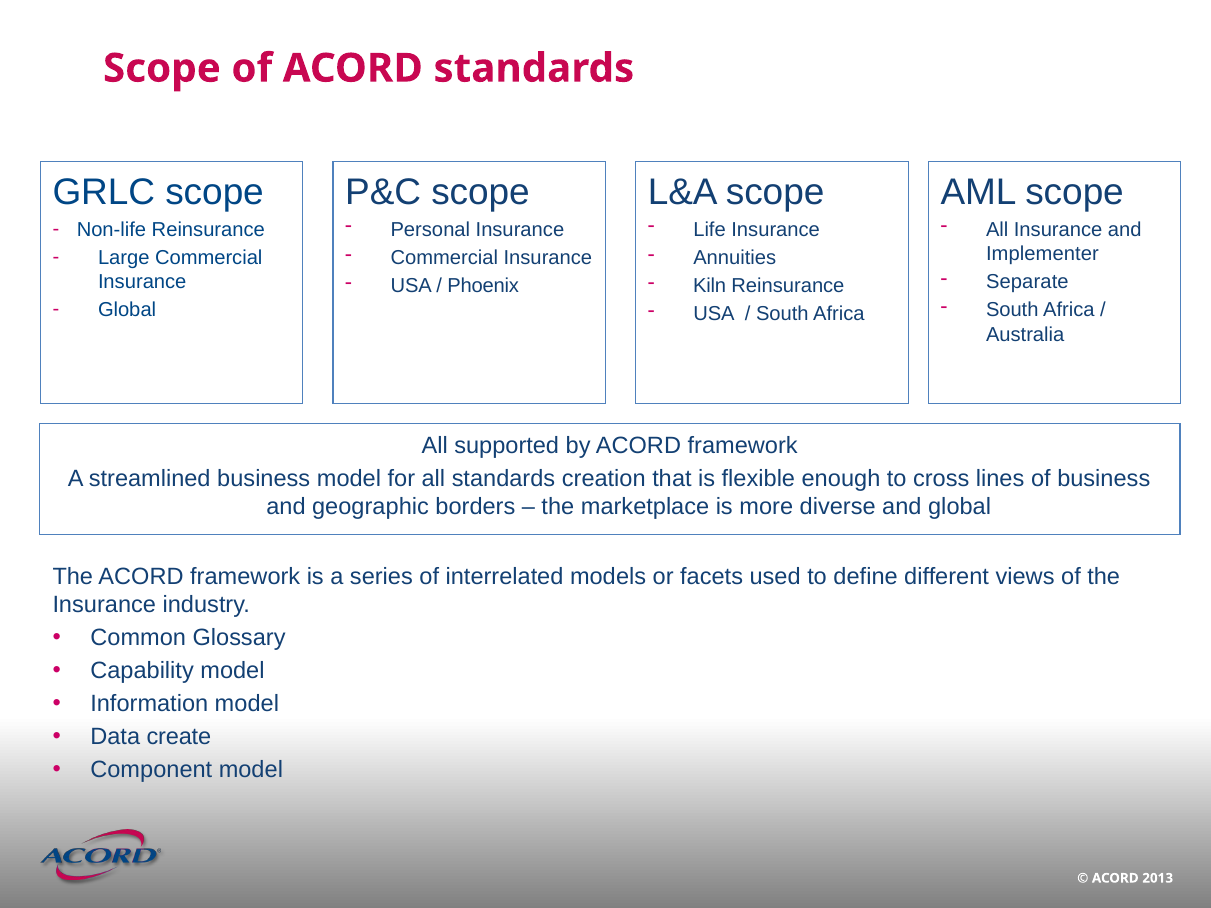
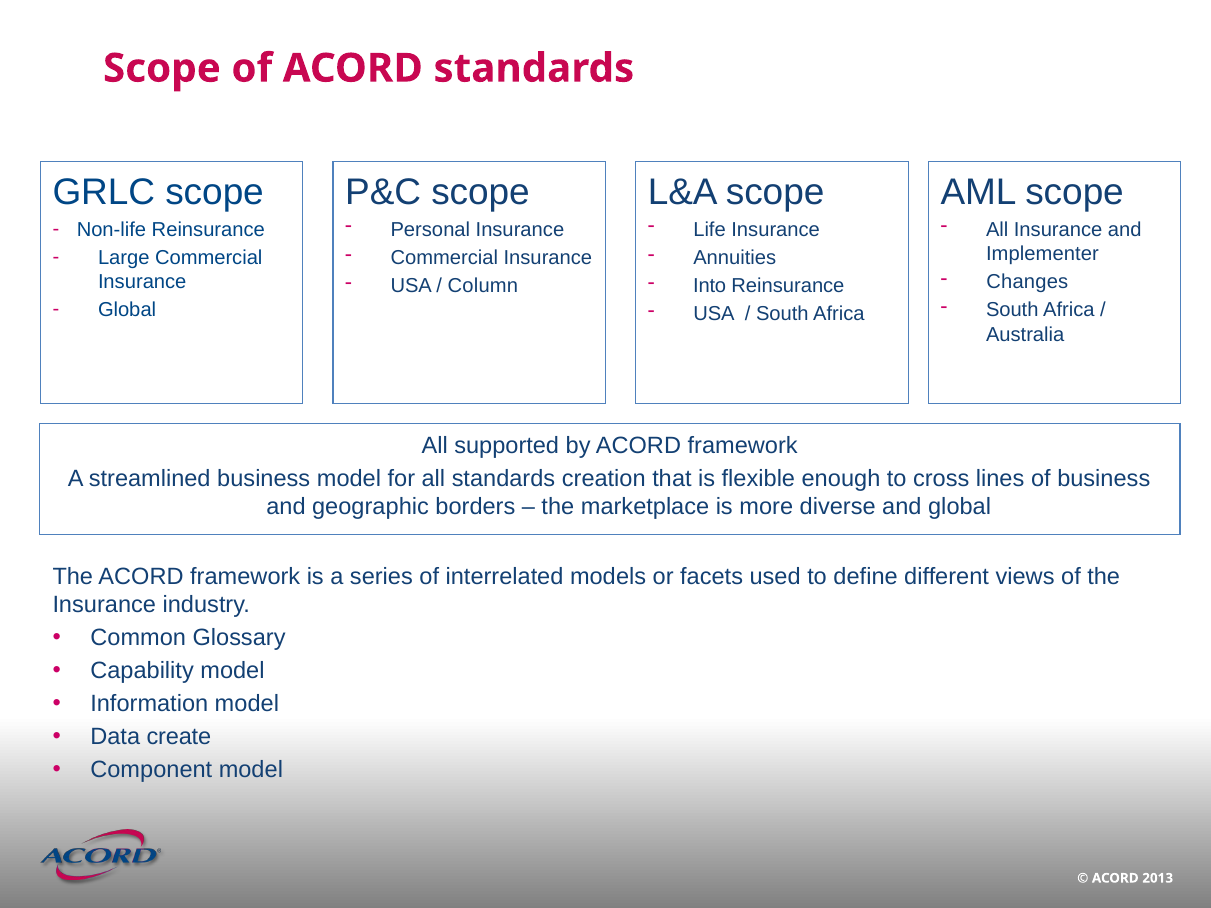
Separate: Separate -> Changes
Phoenix: Phoenix -> Column
Kiln: Kiln -> Into
